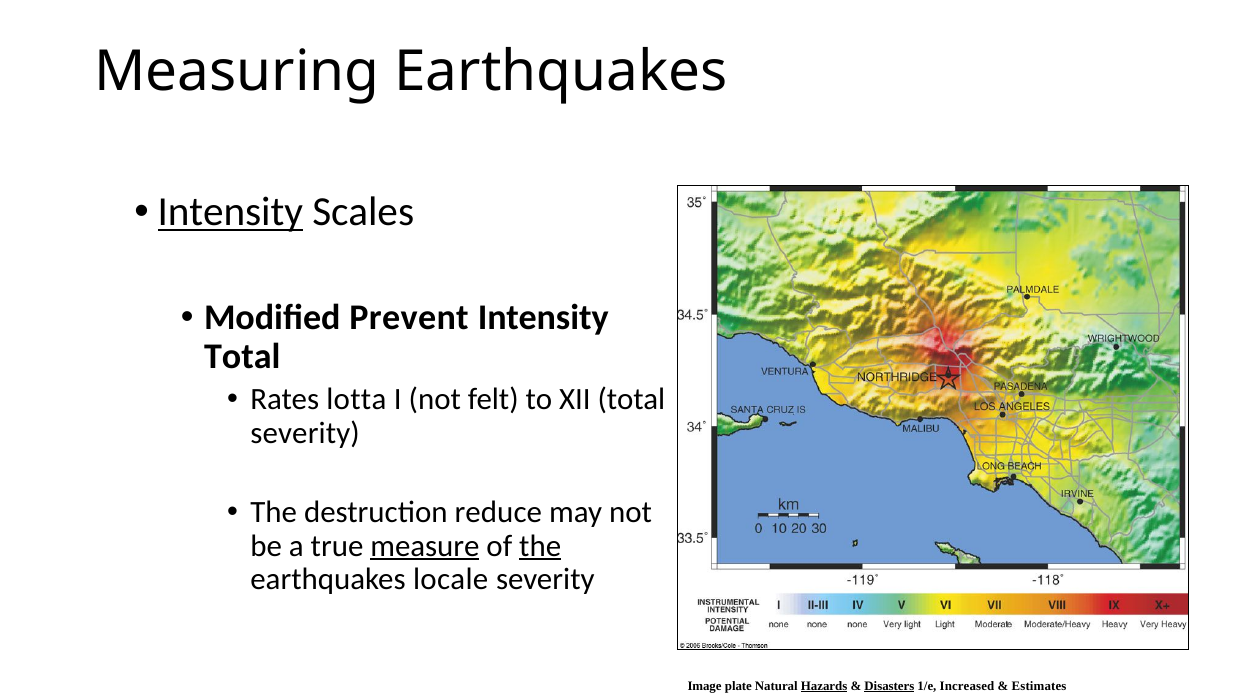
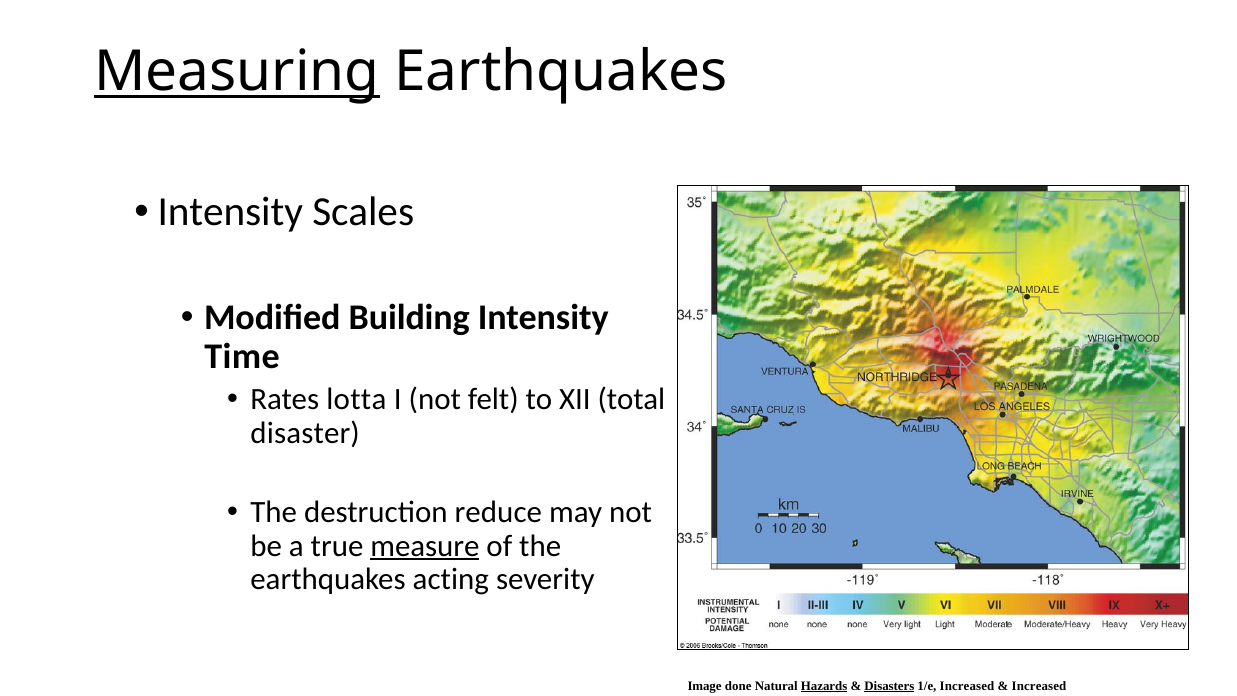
Measuring underline: none -> present
Intensity at (230, 212) underline: present -> none
Prevent: Prevent -> Building
Total at (242, 357): Total -> Time
severity at (305, 433): severity -> disaster
the at (540, 546) underline: present -> none
locale: locale -> acting
plate: plate -> done
Estimates at (1039, 686): Estimates -> Increased
